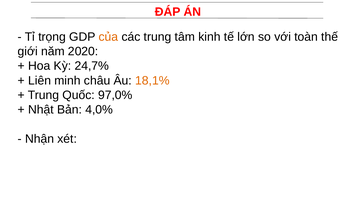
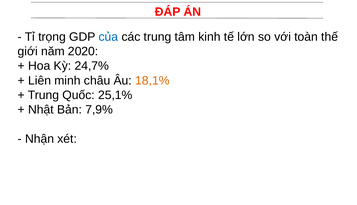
của colour: orange -> blue
97,0%: 97,0% -> 25,1%
4,0%: 4,0% -> 7,9%
